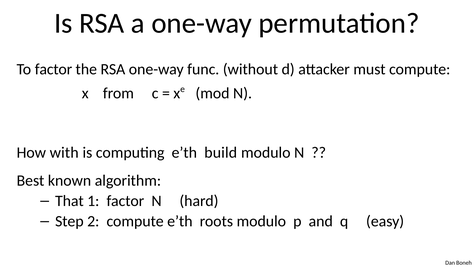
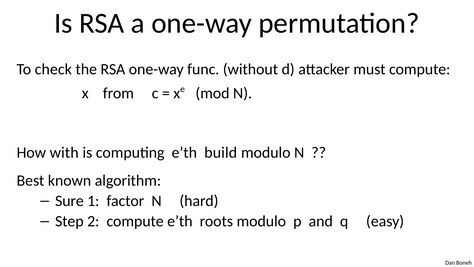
To factor: factor -> check
That: That -> Sure
